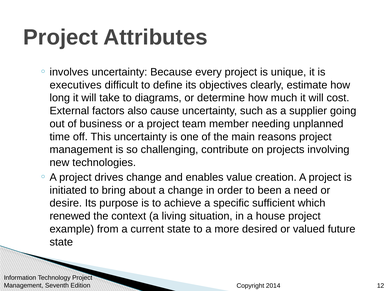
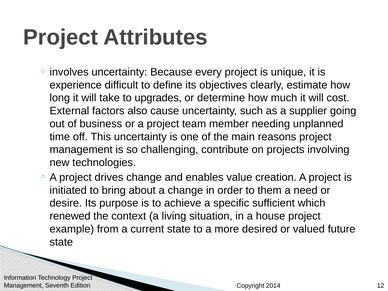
executives: executives -> experience
diagrams: diagrams -> upgrades
been: been -> them
